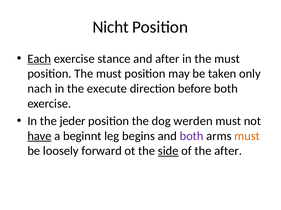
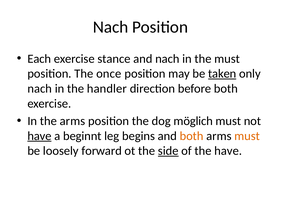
Nicht at (111, 27): Nicht -> Nach
Each underline: present -> none
and after: after -> nach
position The must: must -> once
taken underline: none -> present
execute: execute -> handler
the jeder: jeder -> arms
werden: werden -> möglich
both at (192, 136) colour: purple -> orange
the after: after -> have
